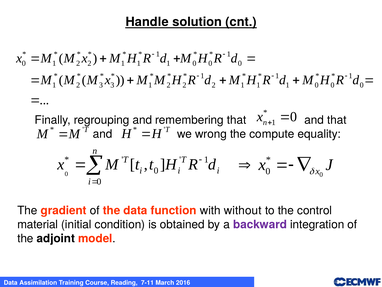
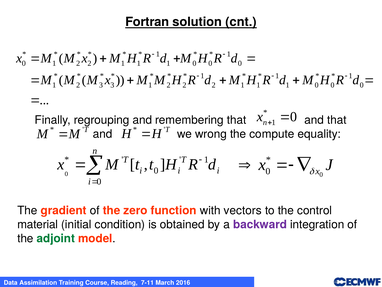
Handle: Handle -> Fortran
the data: data -> zero
without: without -> vectors
adjoint colour: black -> green
